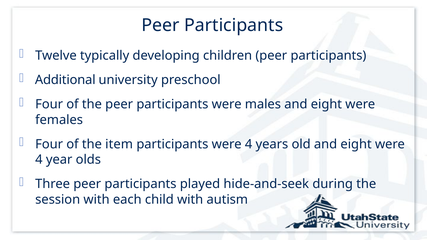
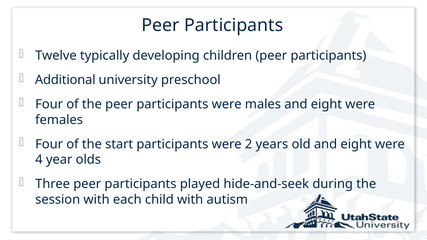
item: item -> start
participants were 4: 4 -> 2
